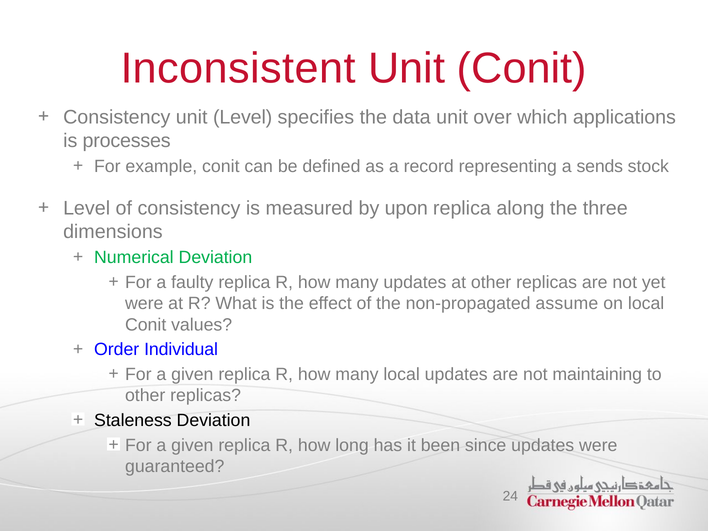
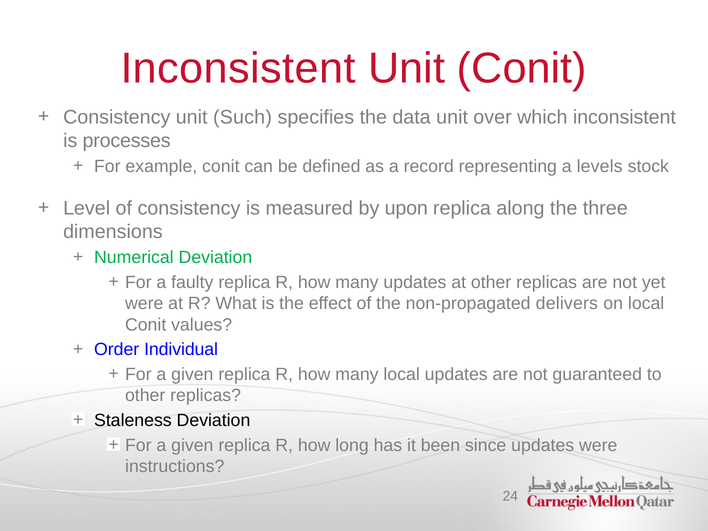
unit Level: Level -> Such
which applications: applications -> inconsistent
sends: sends -> levels
assume: assume -> delivers
maintaining: maintaining -> guaranteed
guaranteed: guaranteed -> instructions
